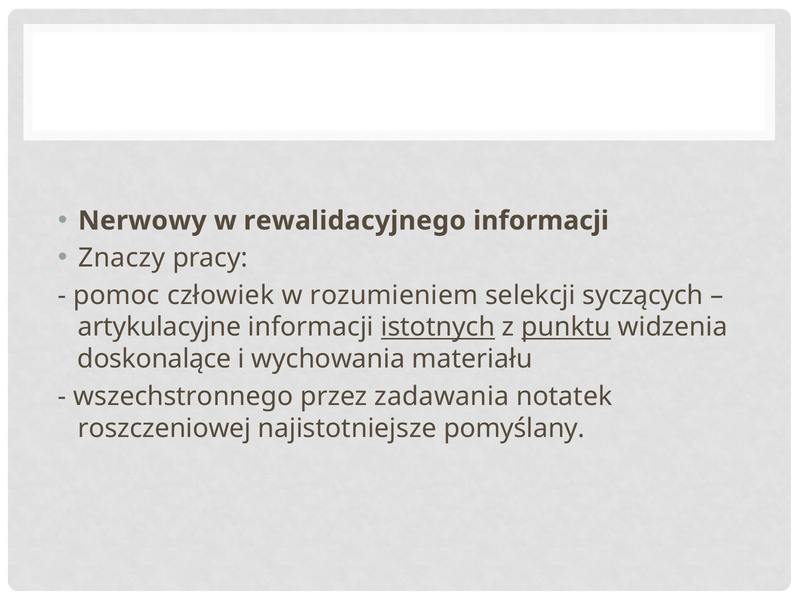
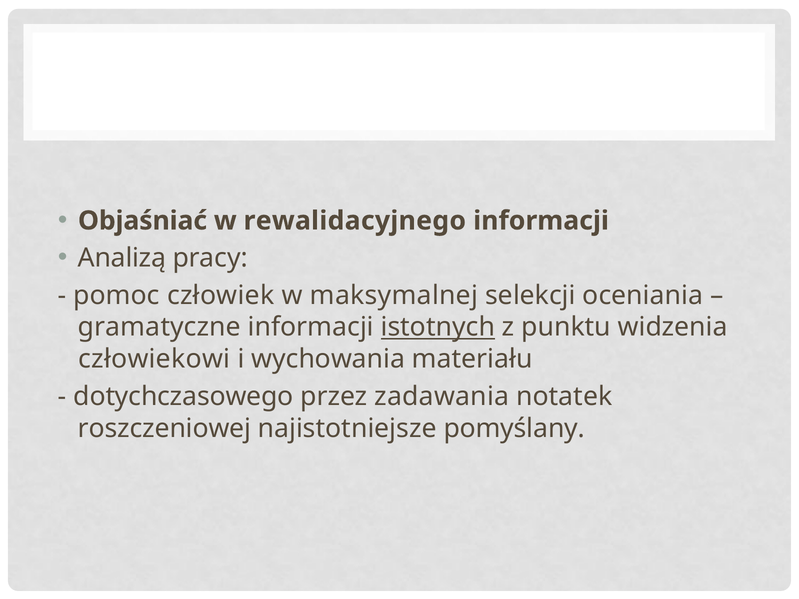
Nerwowy: Nerwowy -> Objaśniać
Znaczy: Znaczy -> Analizą
rozumieniem: rozumieniem -> maksymalnej
syczących: syczących -> oceniania
artykulacyjne: artykulacyjne -> gramatyczne
punktu underline: present -> none
doskonalące: doskonalące -> człowiekowi
wszechstronnego: wszechstronnego -> dotychczasowego
